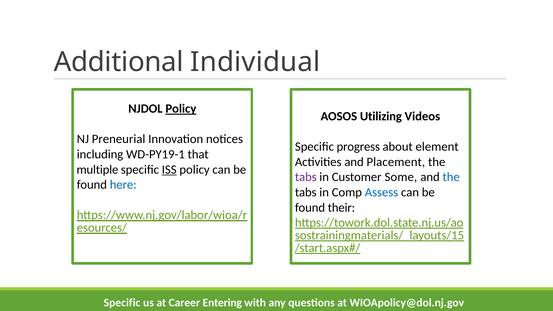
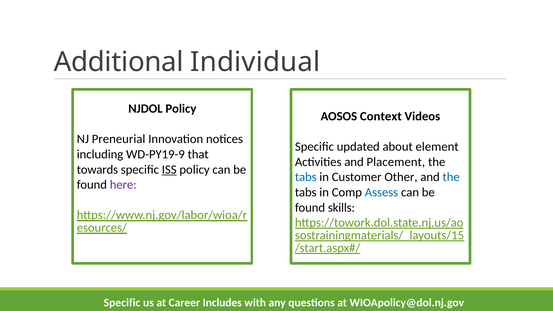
Policy at (181, 109) underline: present -> none
Utilizing: Utilizing -> Context
progress: progress -> updated
WD-PY19-1: WD-PY19-1 -> WD-PY19-9
multiple: multiple -> towards
tabs at (306, 177) colour: purple -> blue
Some: Some -> Other
here colour: blue -> purple
their: their -> skills
Entering: Entering -> Includes
